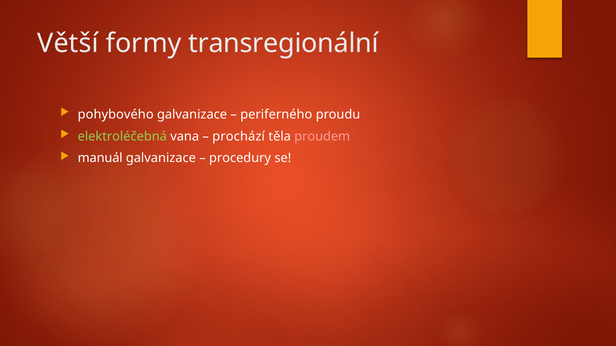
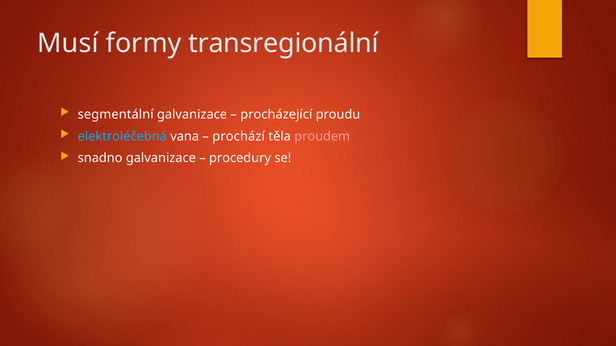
Větší: Větší -> Musí
pohybového: pohybového -> segmentální
periferného: periferného -> procházející
elektroléčebná colour: light green -> light blue
manuál: manuál -> snadno
